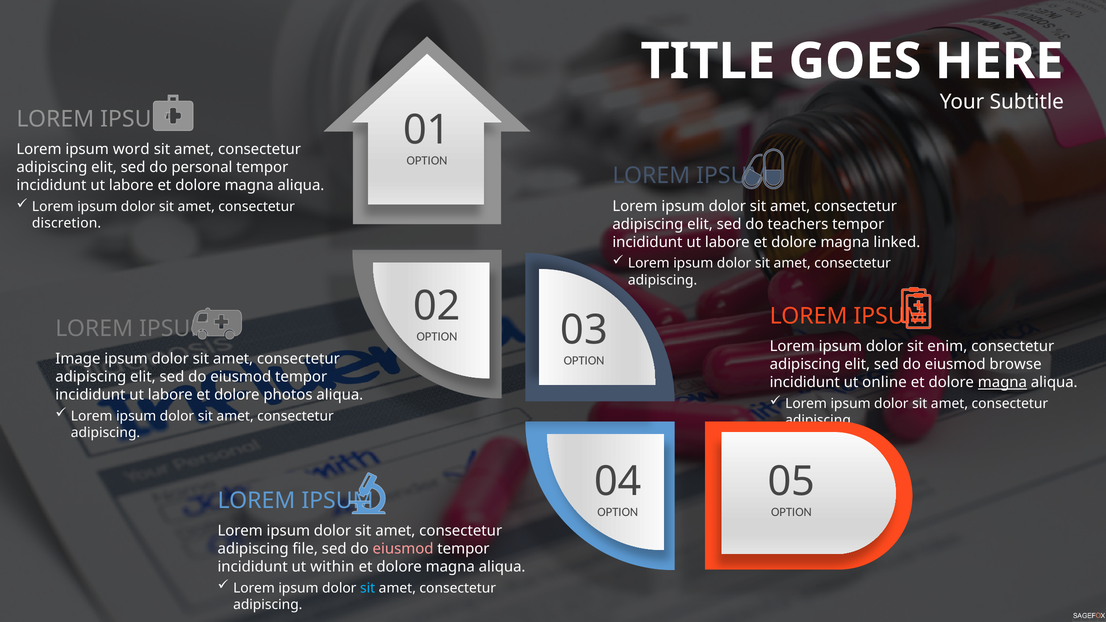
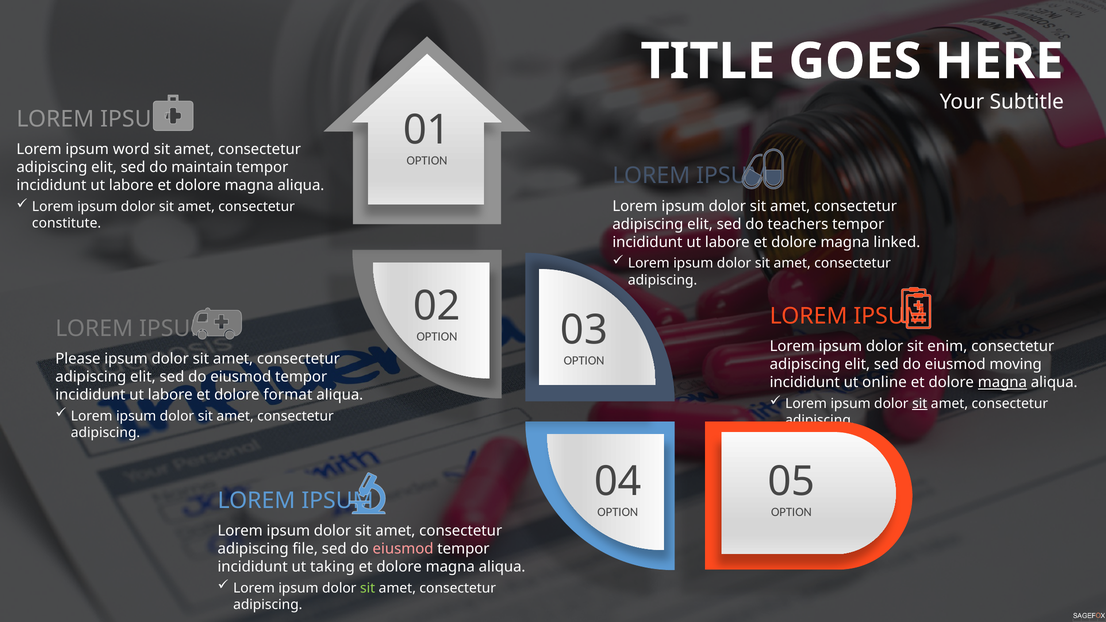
personal: personal -> maintain
discretion: discretion -> constitute
Image: Image -> Please
browse: browse -> moving
photos: photos -> format
sit at (920, 404) underline: none -> present
within: within -> taking
sit at (368, 588) colour: light blue -> light green
